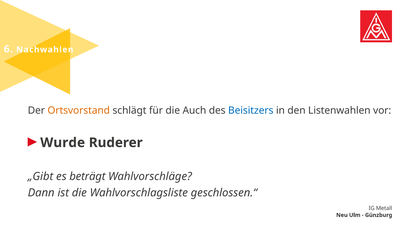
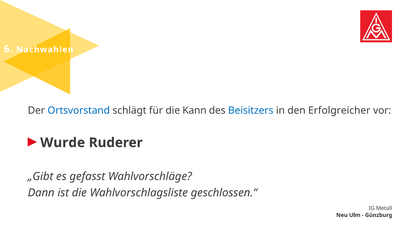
Ortsvorstand colour: orange -> blue
Auch: Auch -> Kann
Listenwahlen: Listenwahlen -> Erfolgreicher
beträgt: beträgt -> gefasst
